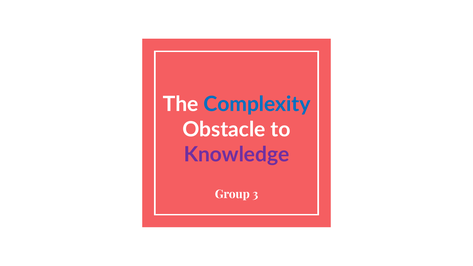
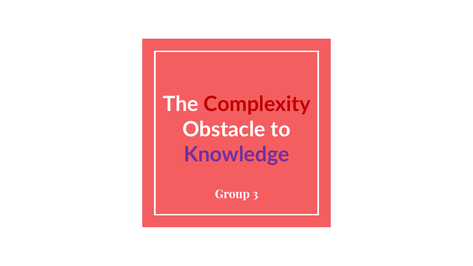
Complexity colour: blue -> red
